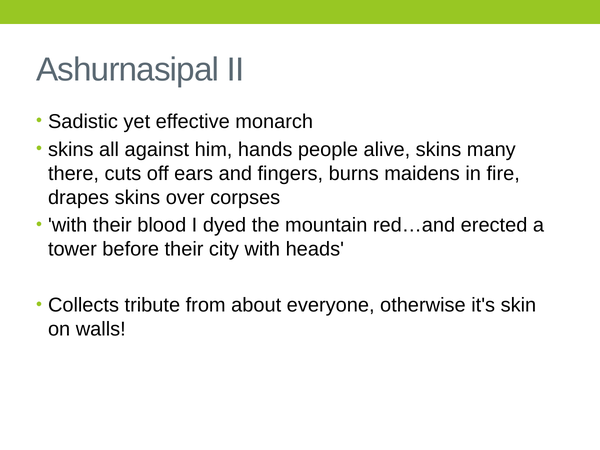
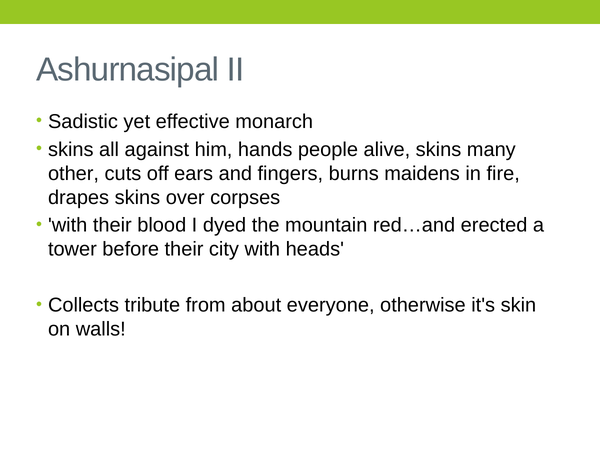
there: there -> other
